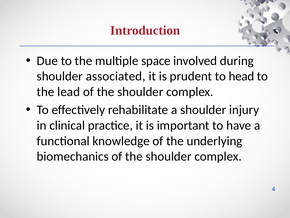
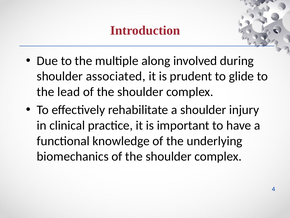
space: space -> along
head: head -> glide
